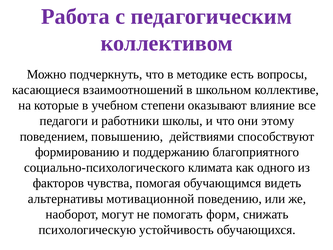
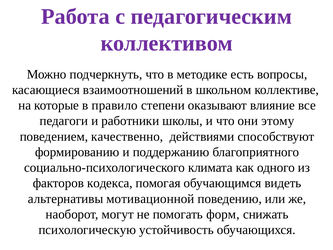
учебном: учебном -> правило
повышению: повышению -> качественно
чувства: чувства -> кодекса
